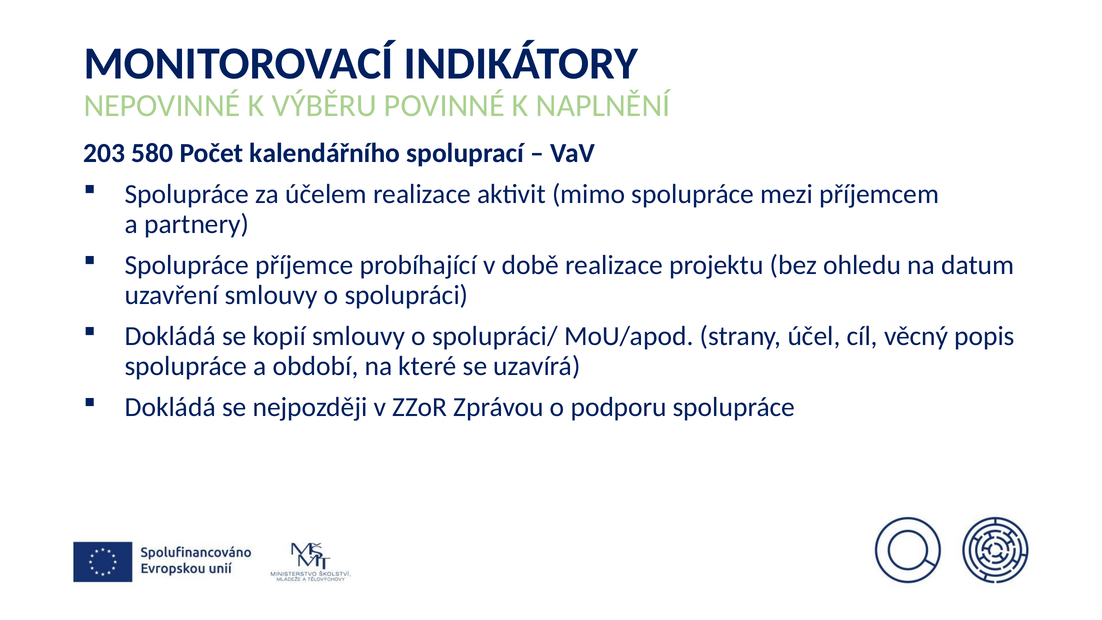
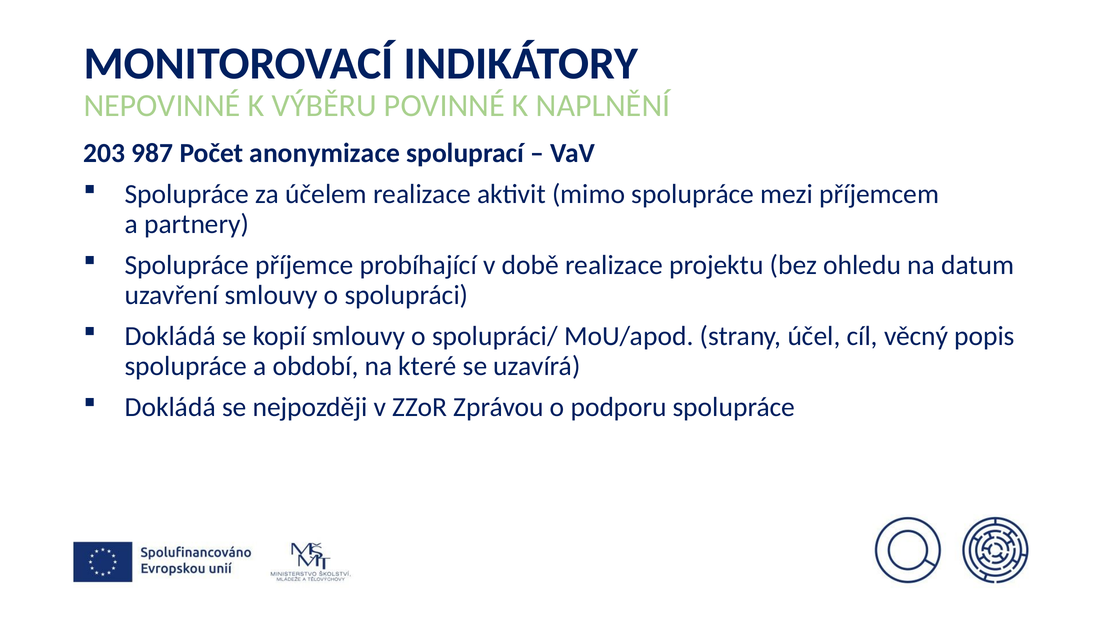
580: 580 -> 987
kalendářního: kalendářního -> anonymizace
